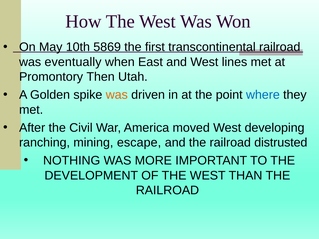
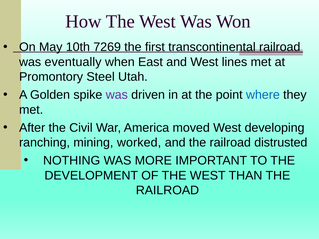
5869: 5869 -> 7269
Then: Then -> Steel
was at (117, 95) colour: orange -> purple
escape: escape -> worked
